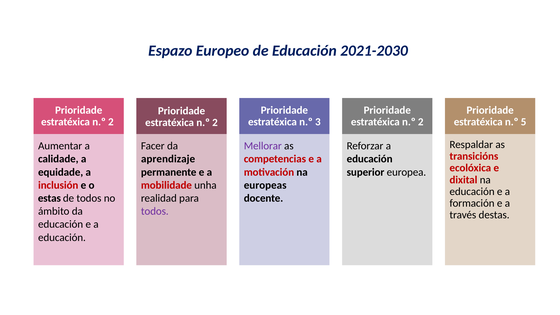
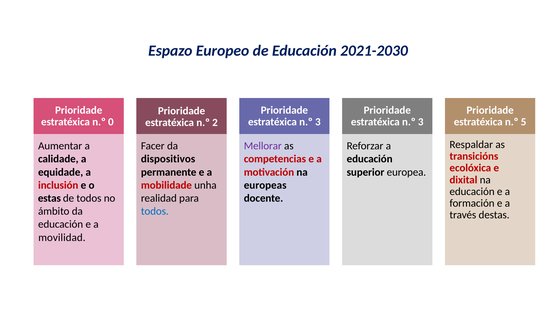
2 at (111, 122): 2 -> 0
2 at (421, 122): 2 -> 3
aprendizaje: aprendizaje -> dispositivos
todos at (155, 211) colour: purple -> blue
educación at (62, 237): educación -> movilidad
